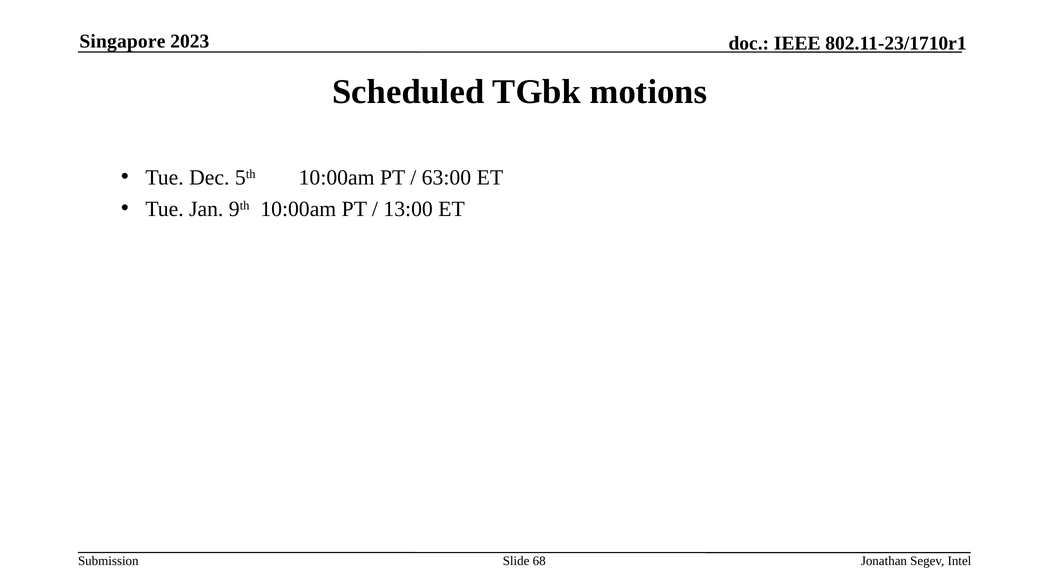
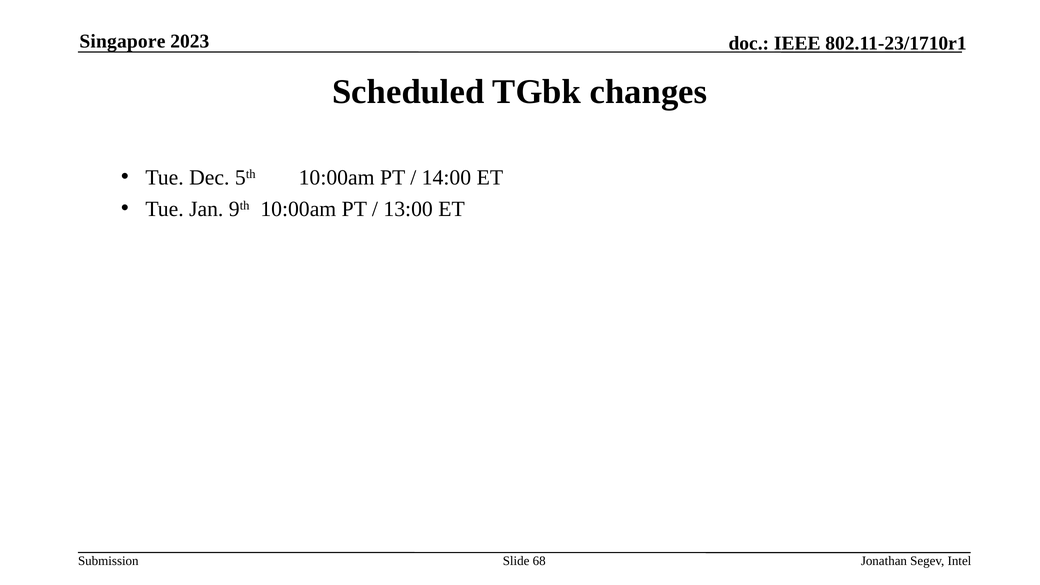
motions: motions -> changes
63:00: 63:00 -> 14:00
